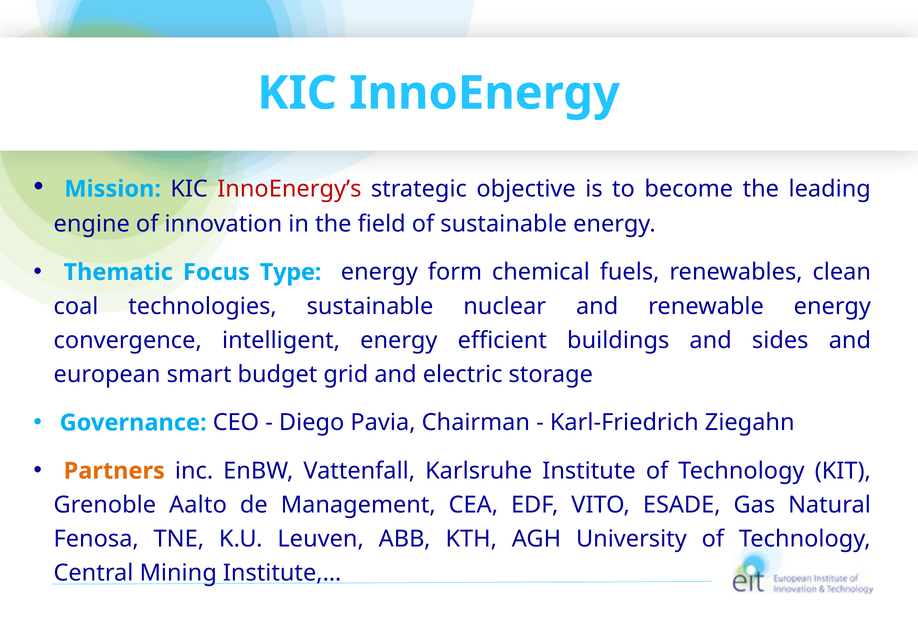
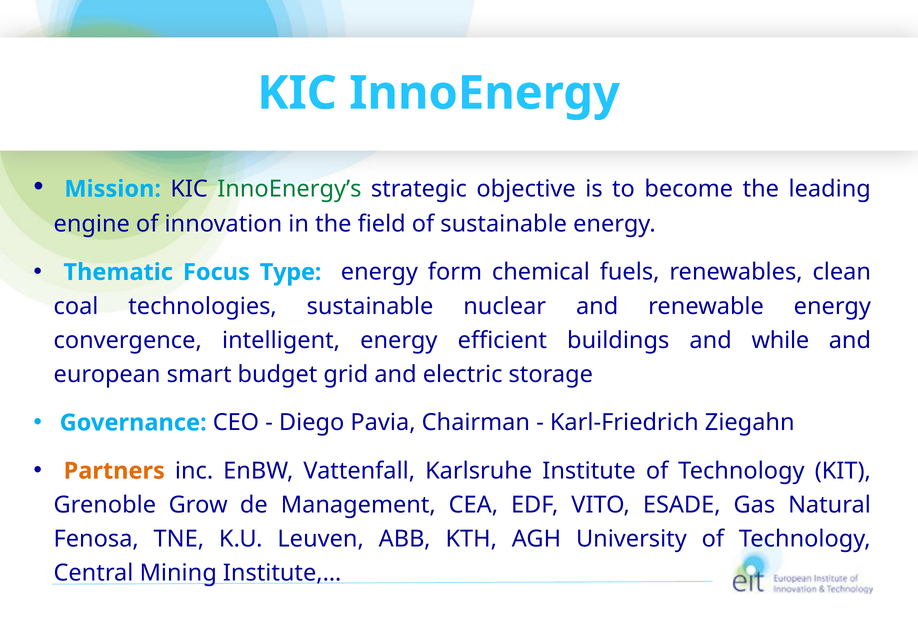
InnoEnergy’s colour: red -> green
sides: sides -> while
Aalto: Aalto -> Grow
